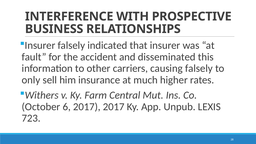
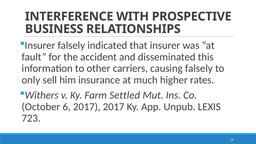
Central: Central -> Settled
